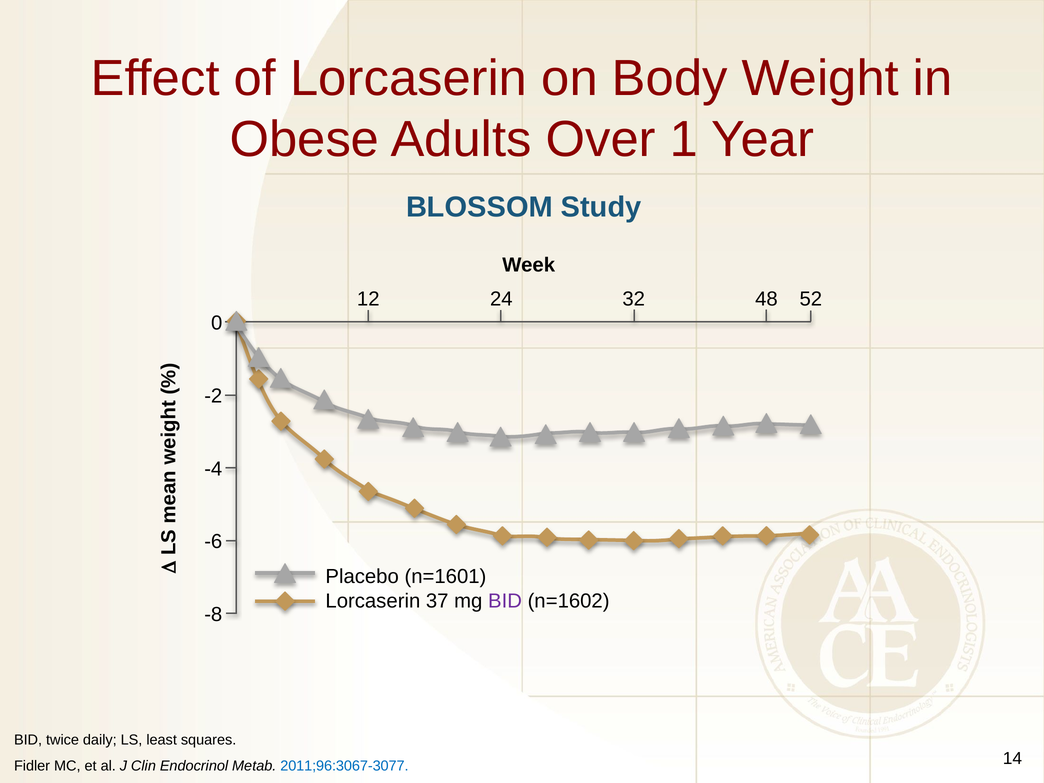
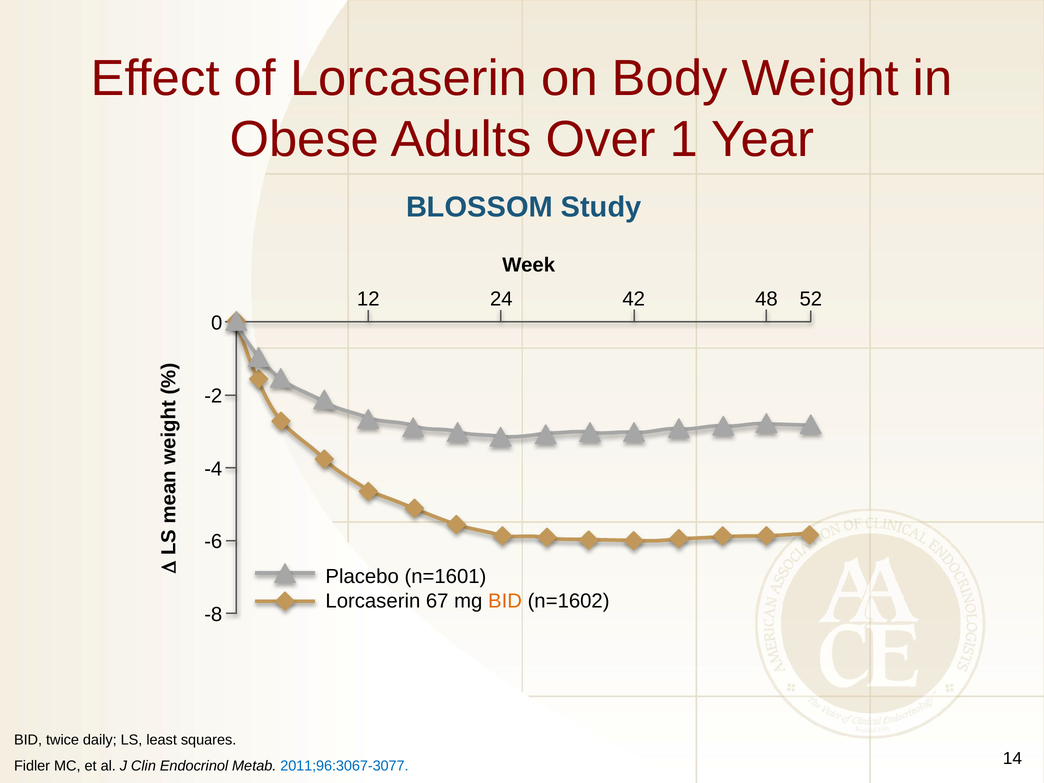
32: 32 -> 42
37: 37 -> 67
BID at (505, 601) colour: purple -> orange
